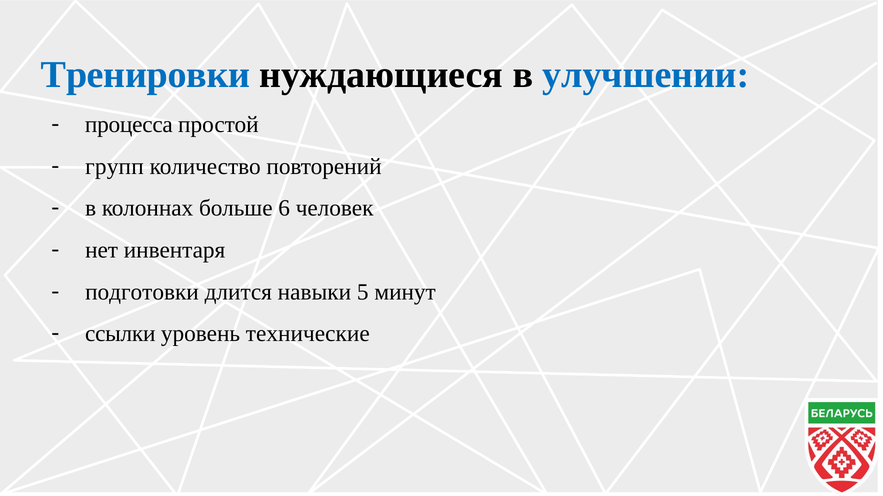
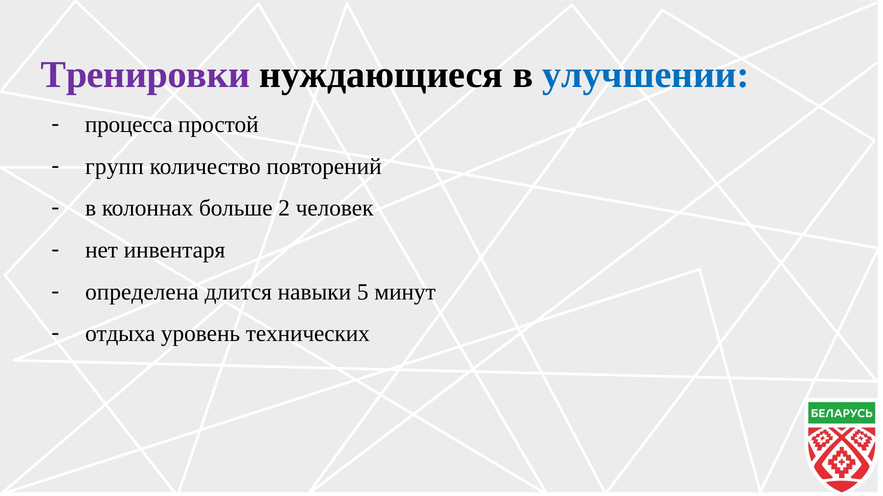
Тренировки colour: blue -> purple
6: 6 -> 2
подготовки: подготовки -> определена
ссылки: ссылки -> отдыха
технические: технические -> технических
